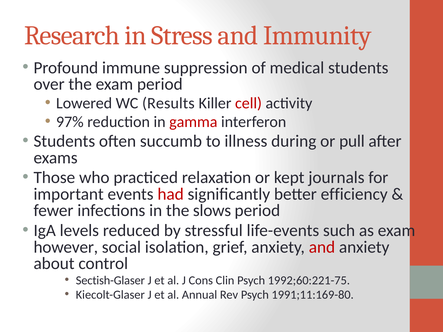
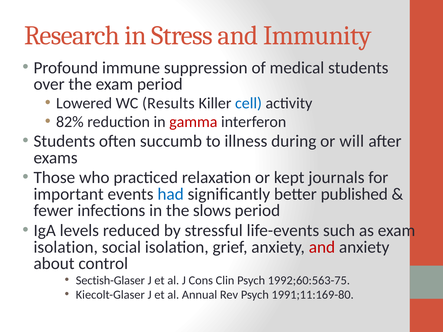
cell colour: red -> blue
97%: 97% -> 82%
pull: pull -> will
had colour: red -> blue
efficiency: efficiency -> published
however at (66, 247): however -> isolation
1992;60:221-75: 1992;60:221-75 -> 1992;60:563-75
